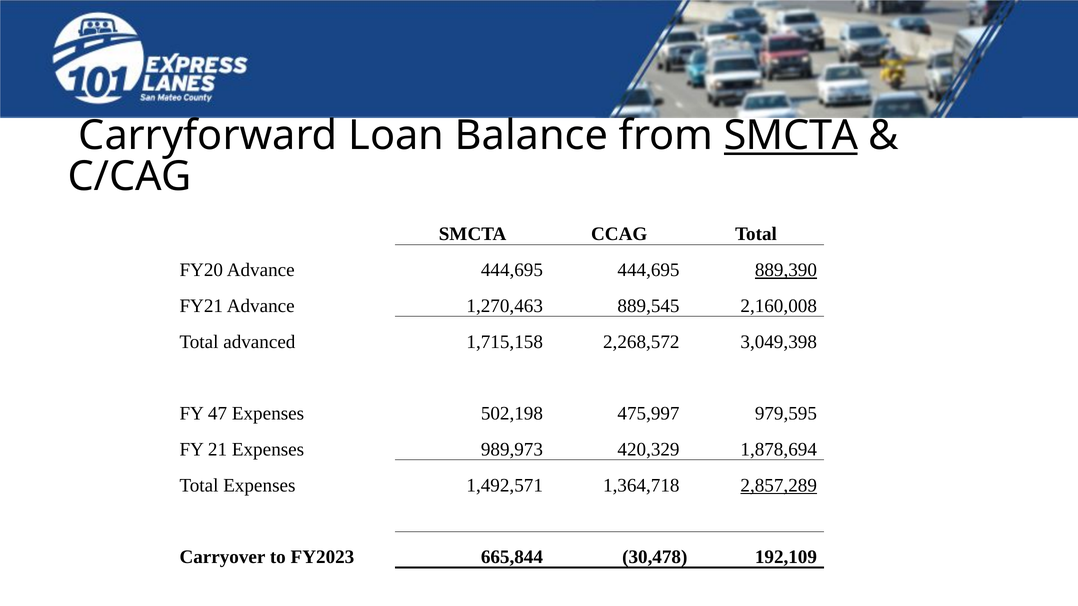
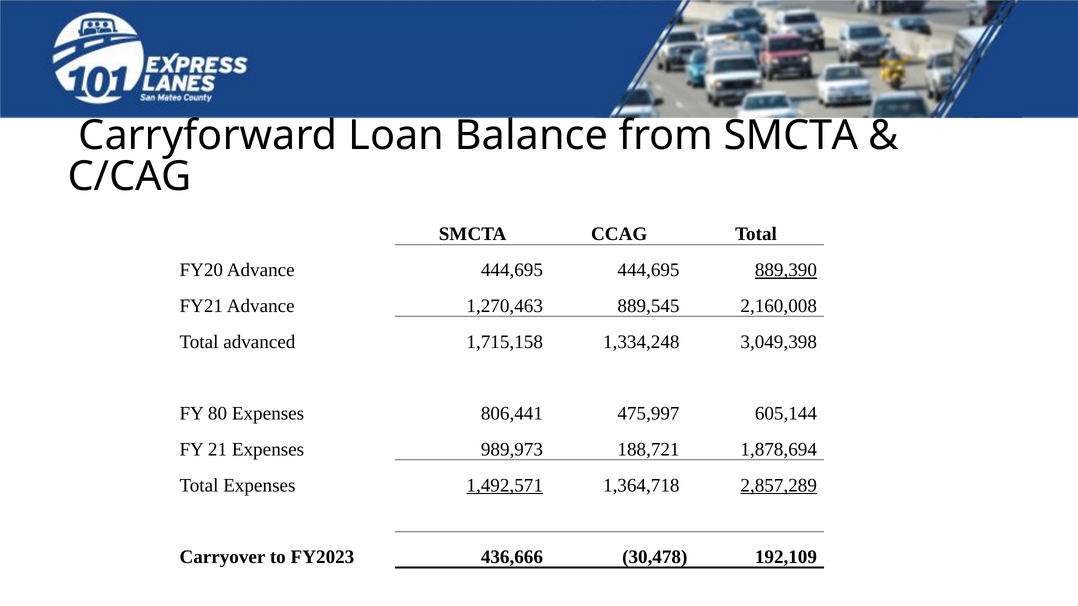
SMCTA at (791, 136) underline: present -> none
2,268,572: 2,268,572 -> 1,334,248
47: 47 -> 80
502,198: 502,198 -> 806,441
979,595: 979,595 -> 605,144
420,329: 420,329 -> 188,721
1,492,571 underline: none -> present
665,844: 665,844 -> 436,666
